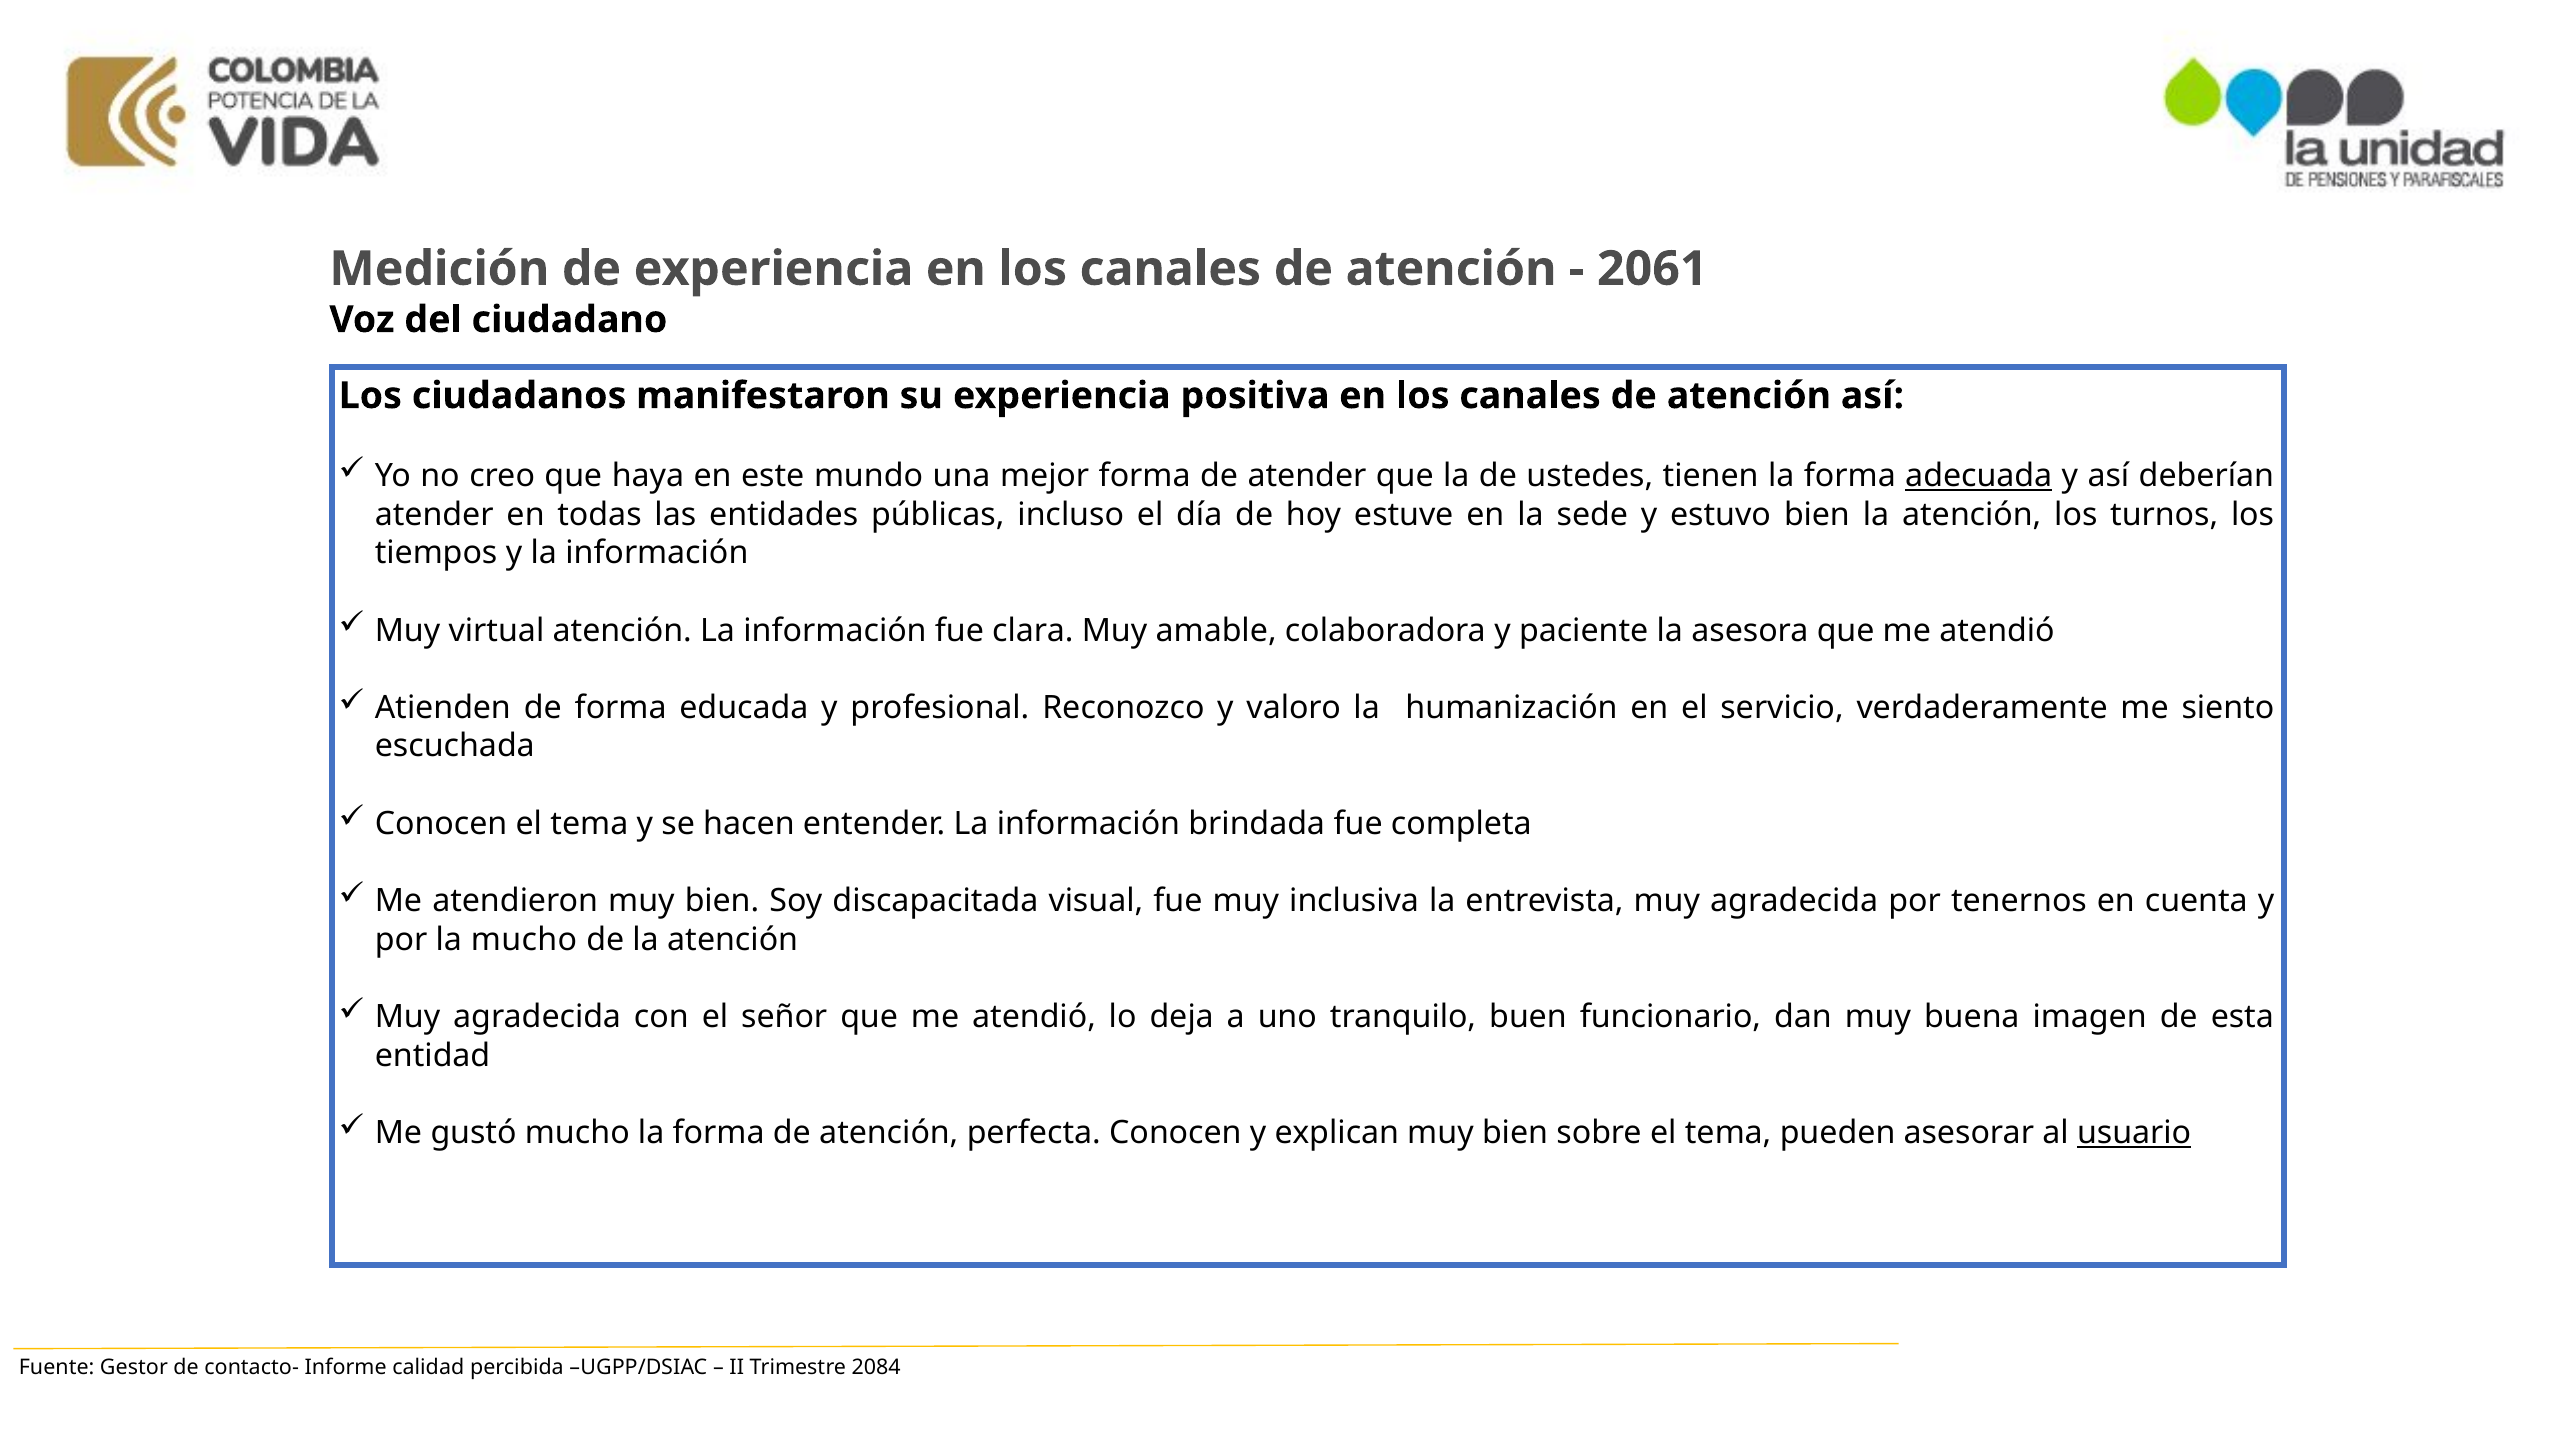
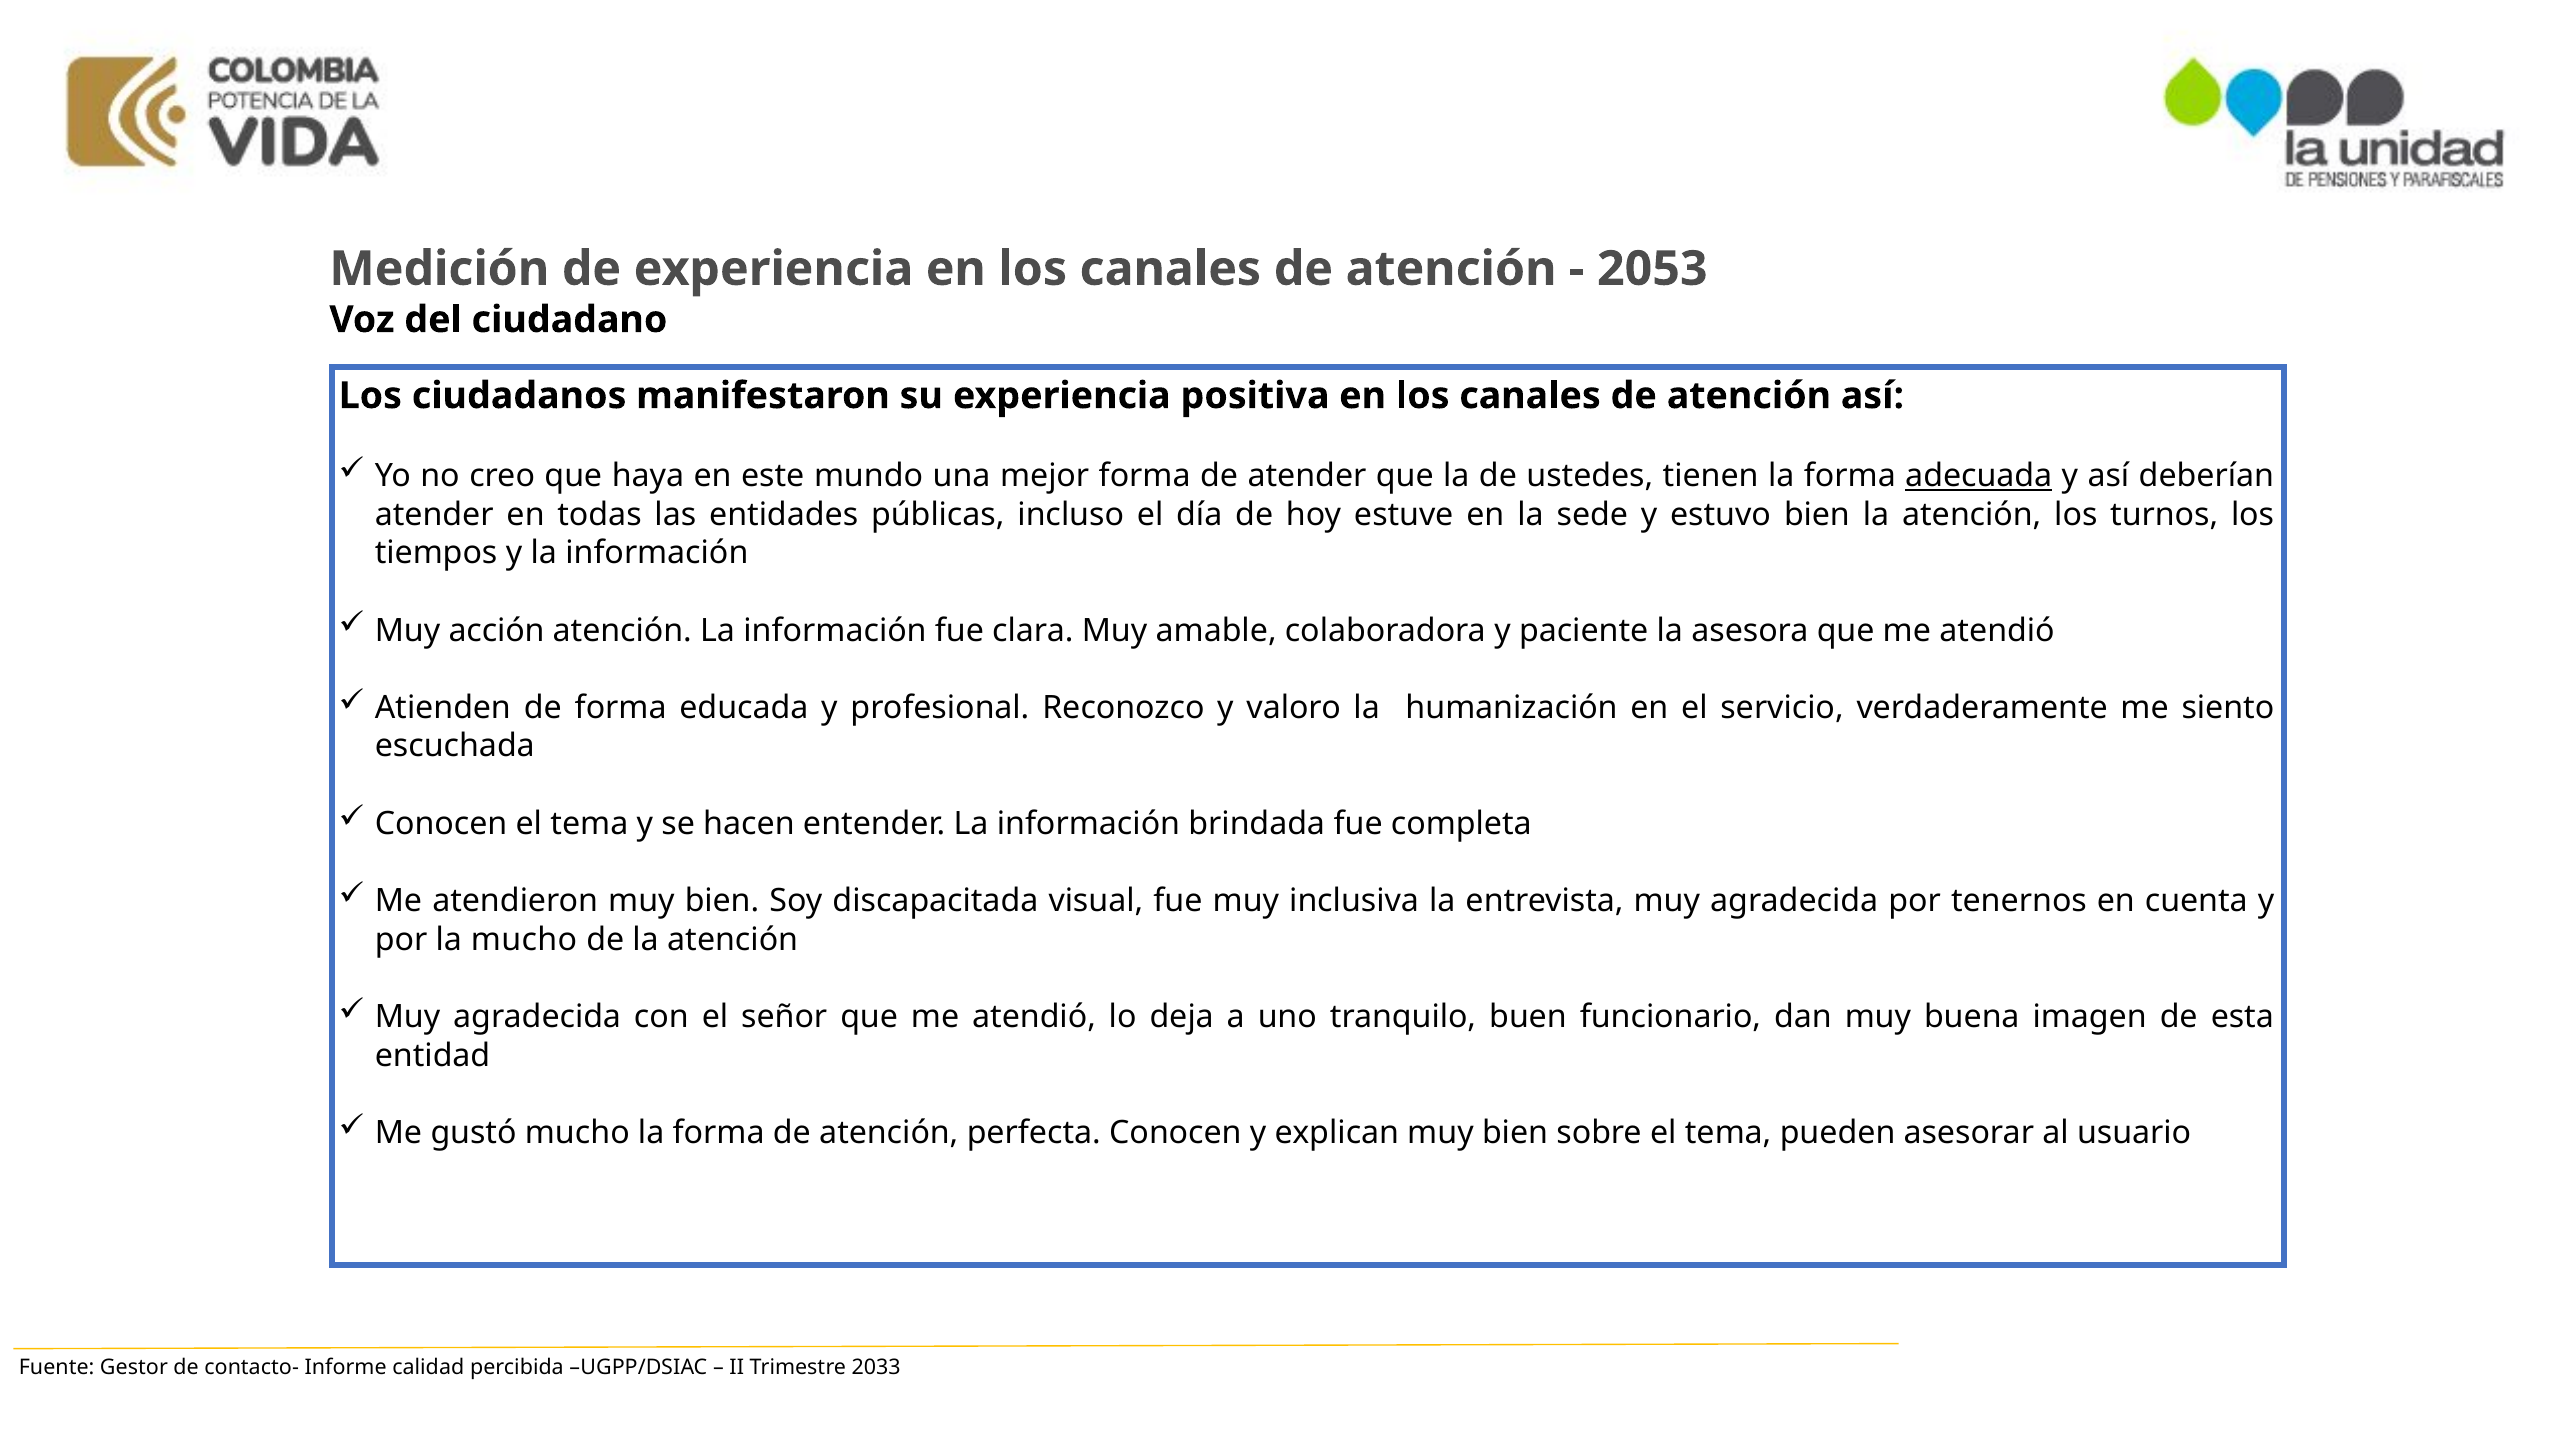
2061: 2061 -> 2053
virtual: virtual -> acción
usuario underline: present -> none
2084: 2084 -> 2033
